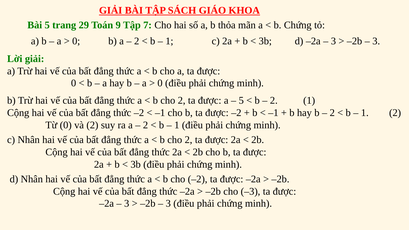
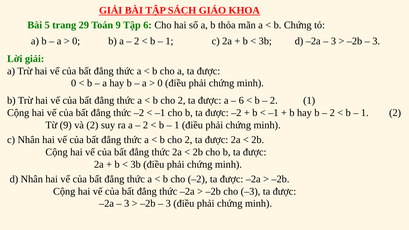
Tập 7: 7 -> 6
5 at (241, 101): 5 -> 6
Từ 0: 0 -> 9
